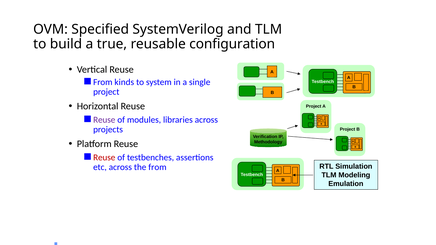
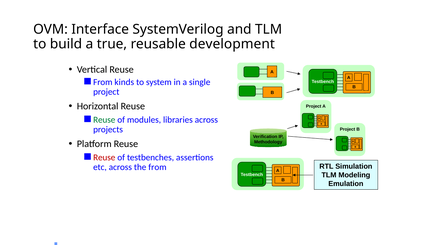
Specified: Specified -> Interface
configuration: configuration -> development
Reuse at (104, 120) colour: purple -> green
